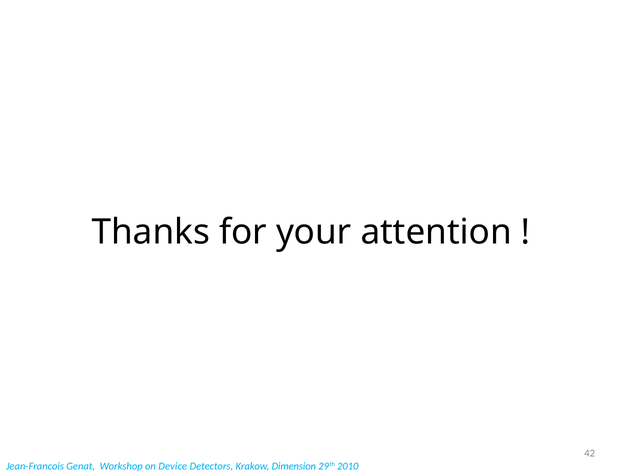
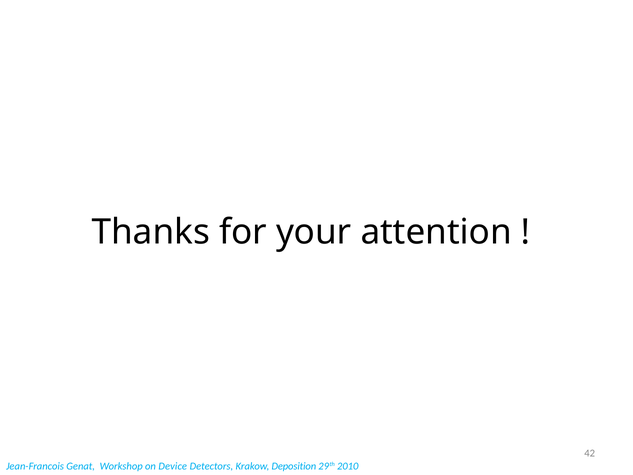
Dimension: Dimension -> Deposition
